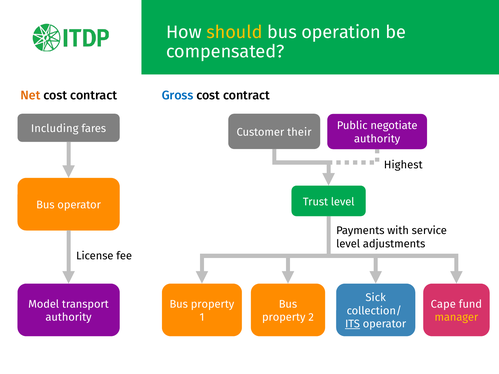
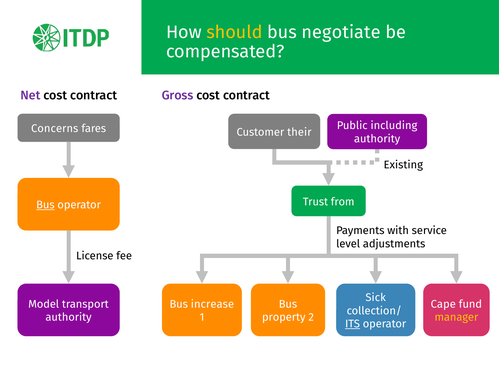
operation: operation -> negotiate
Net colour: orange -> purple
Gross colour: blue -> purple
negotiate: negotiate -> including
Including: Including -> Concerns
Highest: Highest -> Existing
Trust level: level -> from
Bus at (45, 205) underline: none -> present
property at (213, 304): property -> increase
